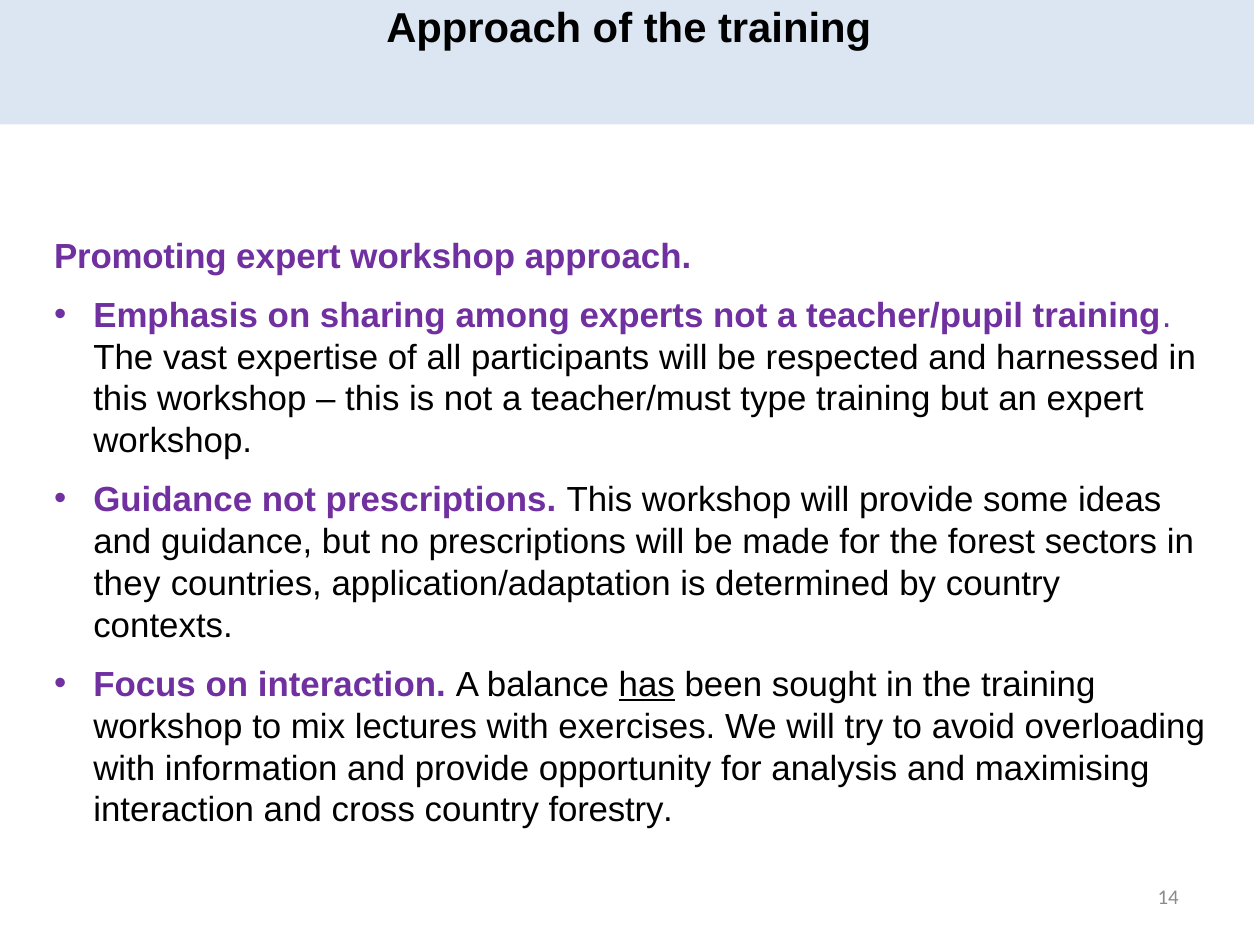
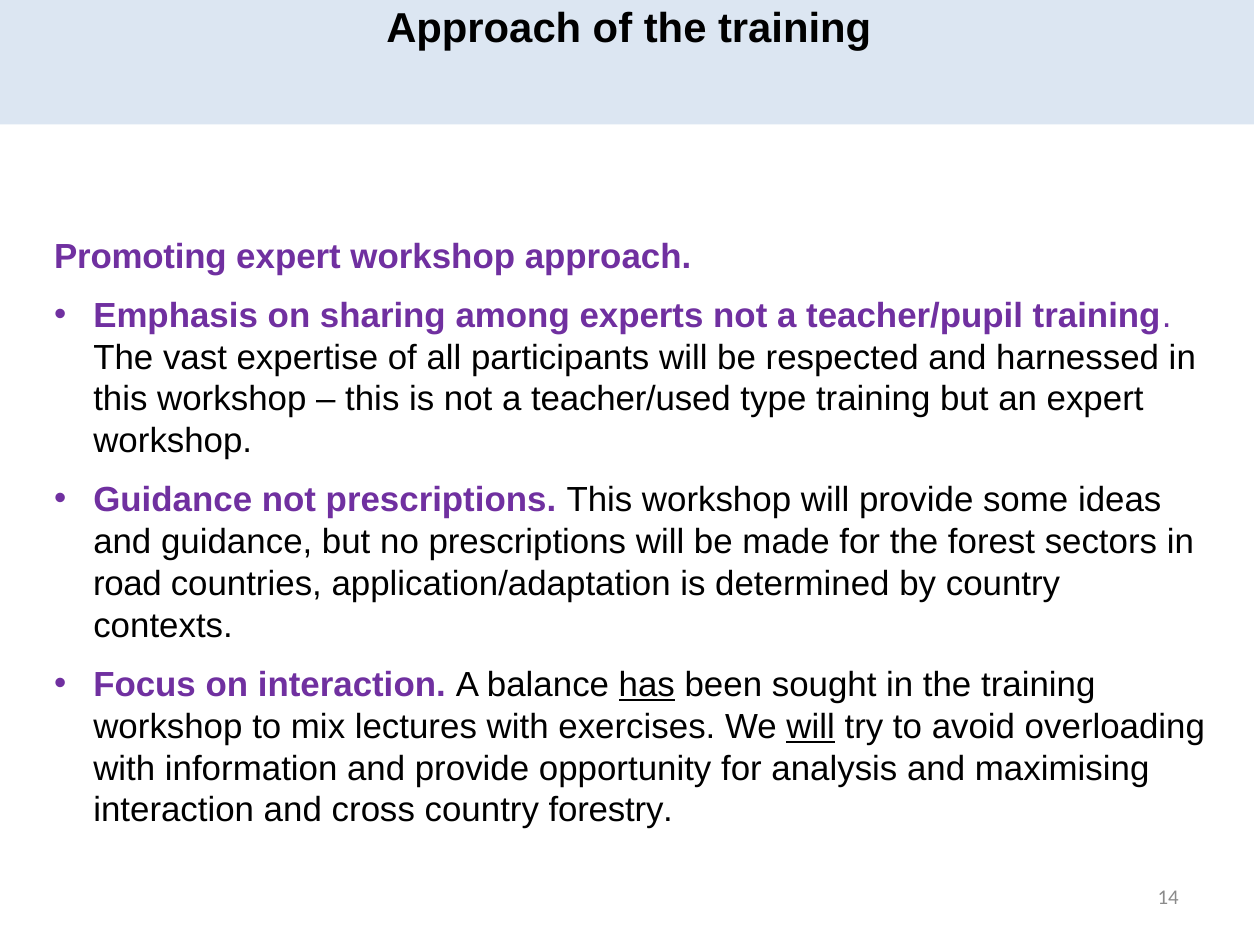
teacher/must: teacher/must -> teacher/used
they: they -> road
will at (811, 727) underline: none -> present
